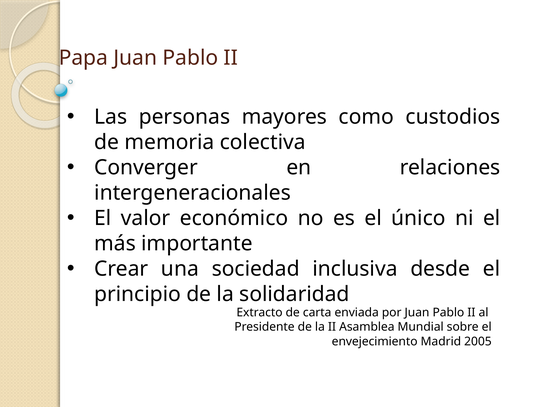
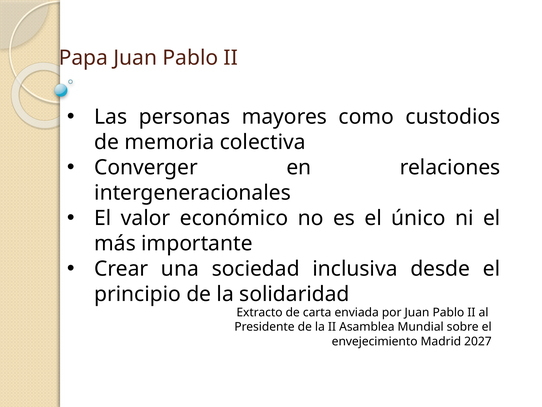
2005: 2005 -> 2027
